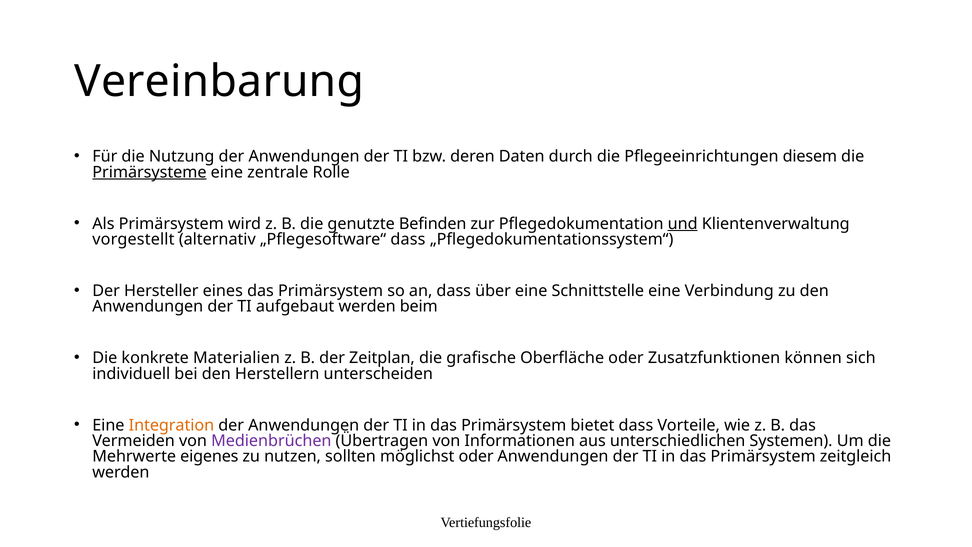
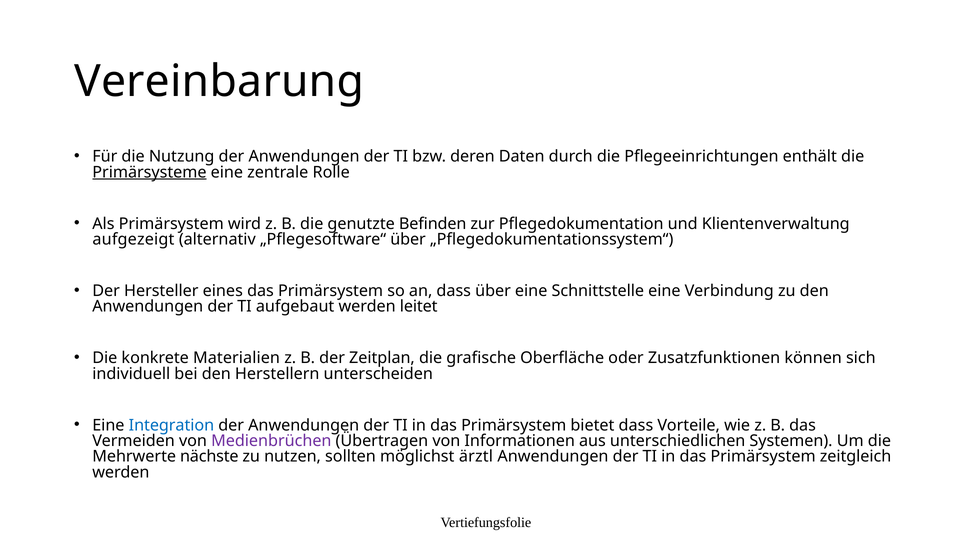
diesem: diesem -> enthält
und underline: present -> none
vorgestellt: vorgestellt -> aufgezeigt
„Pflegesoftware“ dass: dass -> über
beim: beim -> leitet
Integration colour: orange -> blue
eigenes: eigenes -> nächste
möglichst oder: oder -> ärztl
